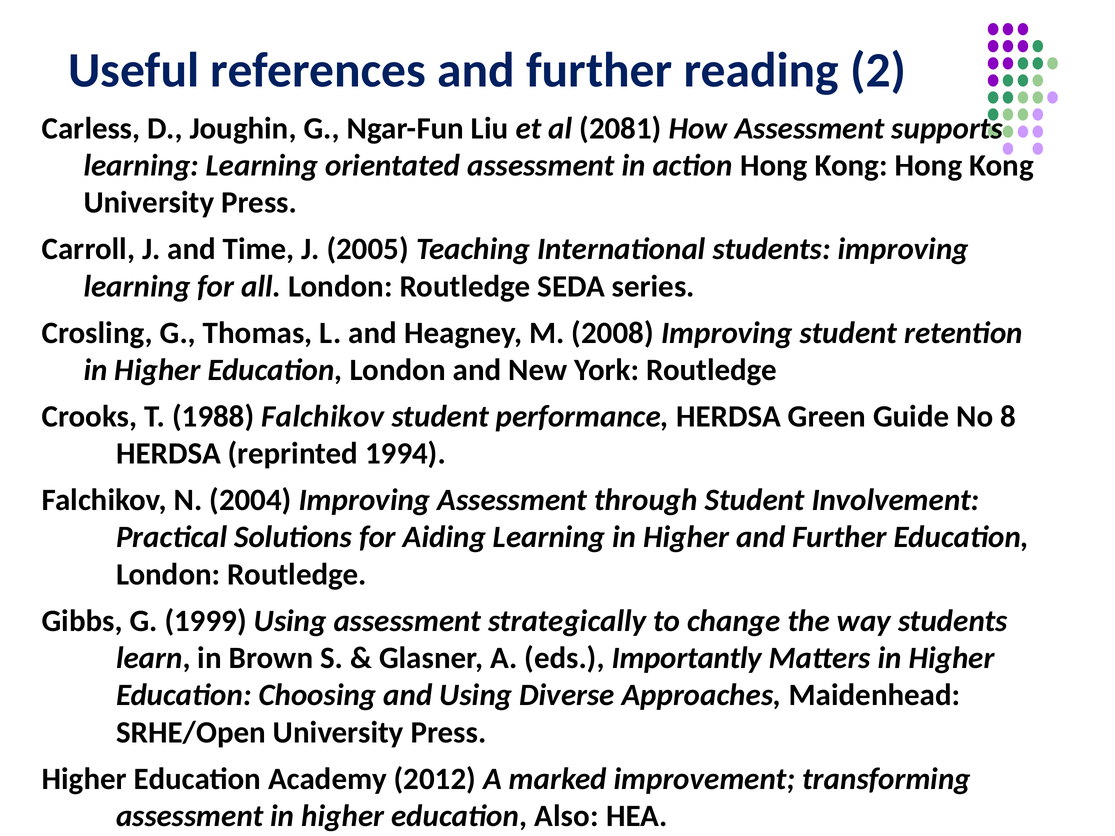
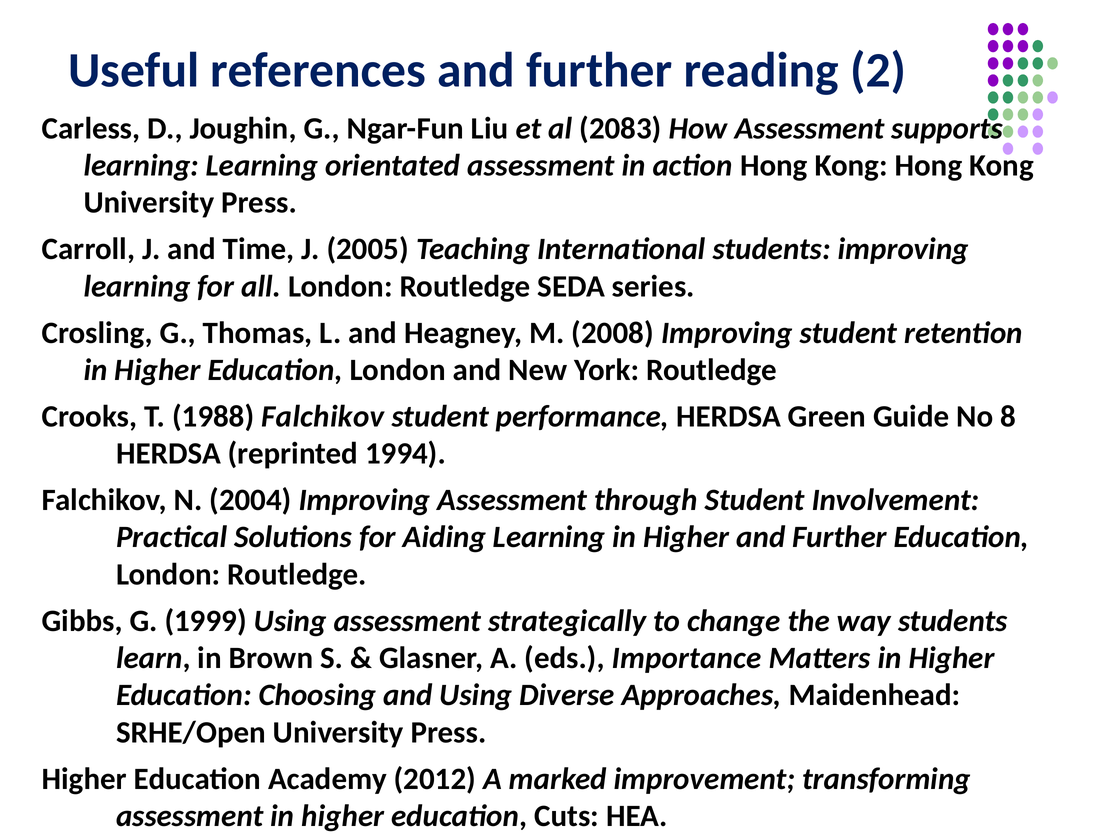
2081: 2081 -> 2083
Importantly: Importantly -> Importance
Also: Also -> Cuts
